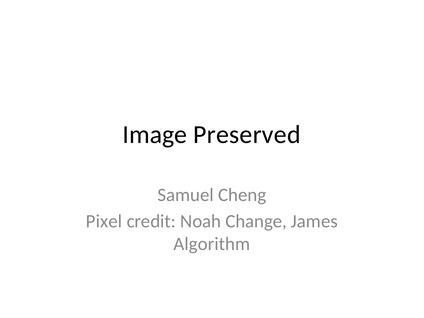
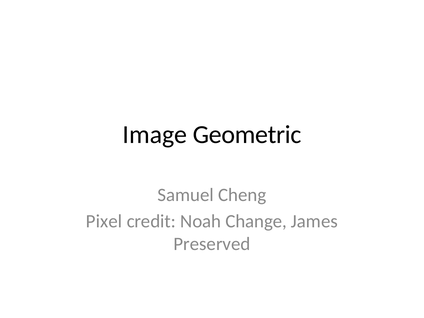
Preserved: Preserved -> Geometric
Algorithm: Algorithm -> Preserved
